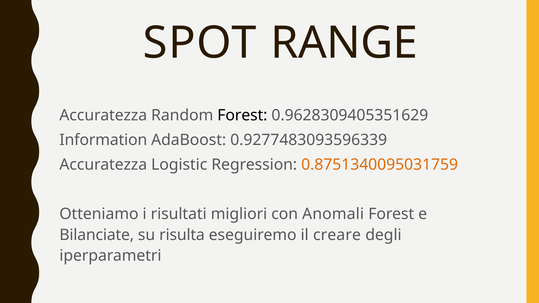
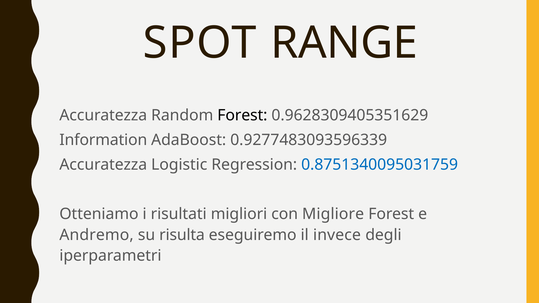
0.8751340095031759 colour: orange -> blue
Anomali: Anomali -> Migliore
Bilanciate: Bilanciate -> Andremo
creare: creare -> invece
